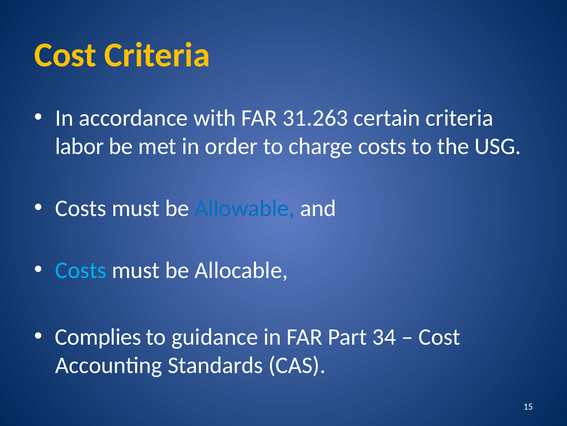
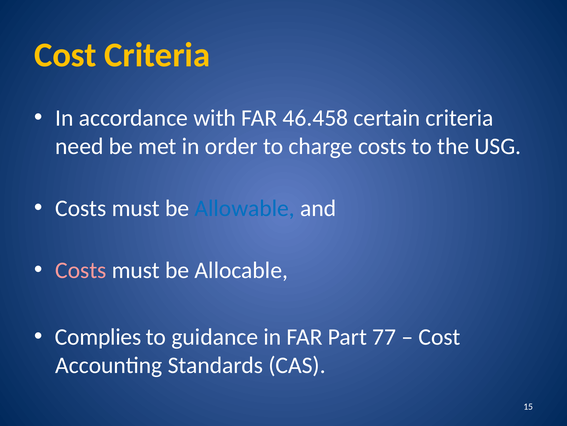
31.263: 31.263 -> 46.458
labor: labor -> need
Costs at (81, 270) colour: light blue -> pink
34: 34 -> 77
